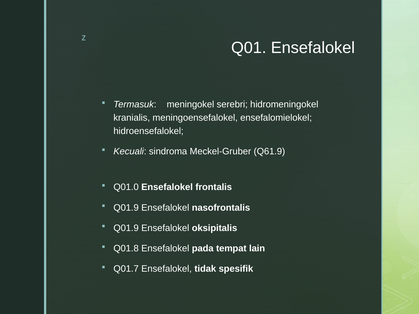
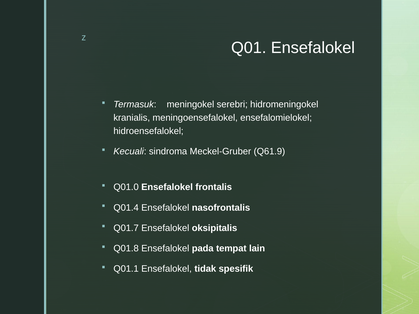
Q01.9 at (126, 208): Q01.9 -> Q01.4
Q01.9 at (126, 228): Q01.9 -> Q01.7
Q01.7: Q01.7 -> Q01.1
